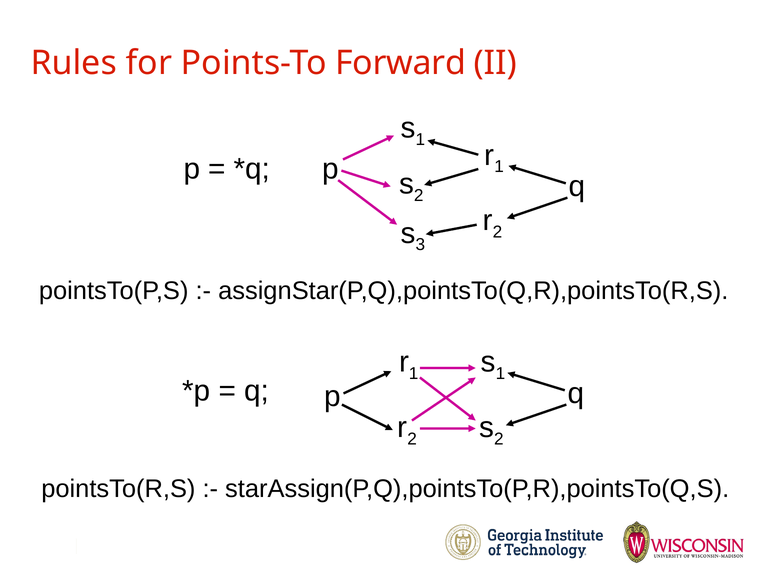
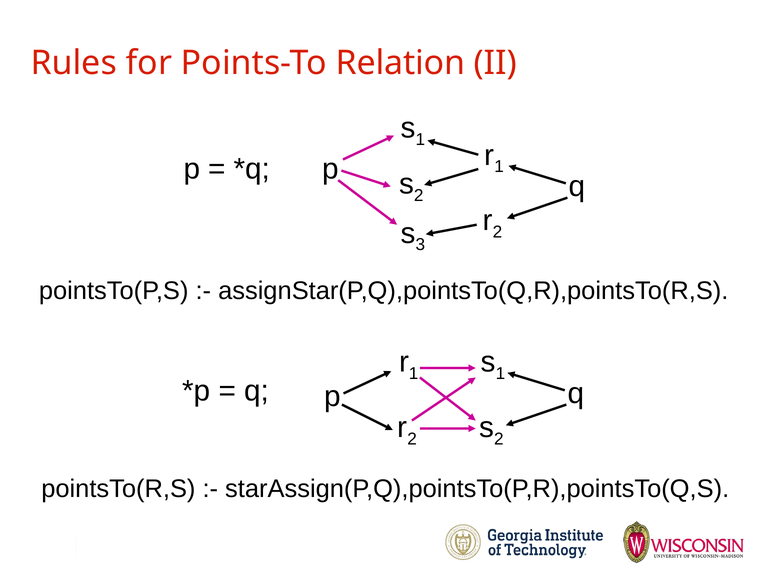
Forward: Forward -> Relation
